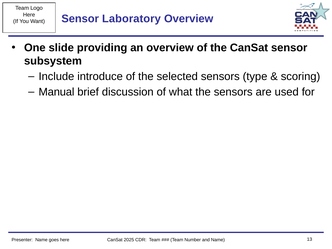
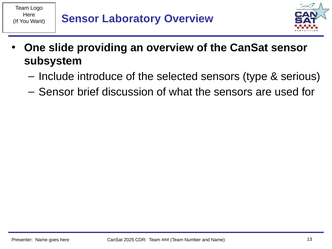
scoring: scoring -> serious
Manual at (56, 92): Manual -> Sensor
